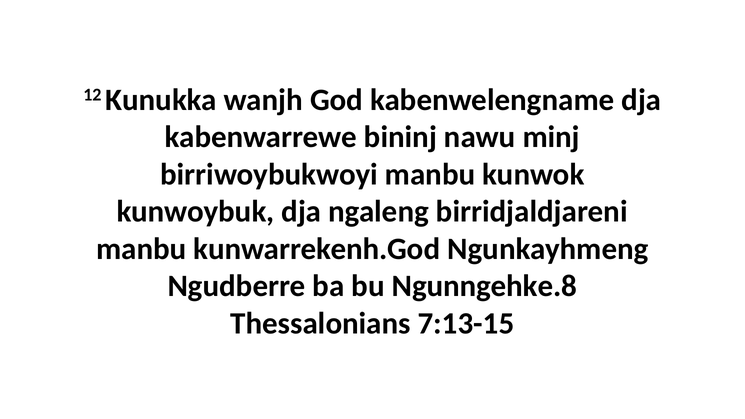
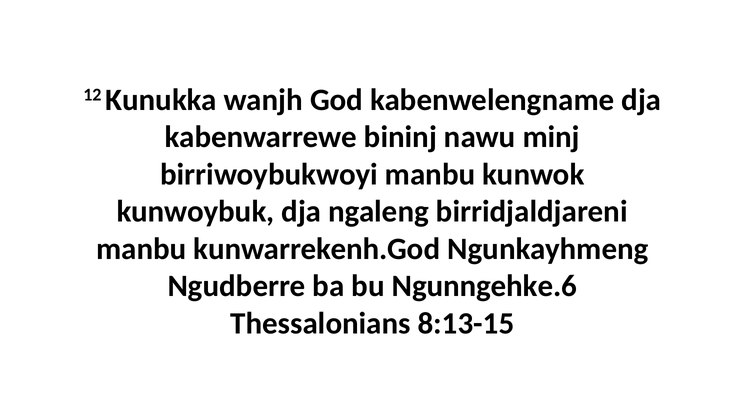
Ngunngehke.8: Ngunngehke.8 -> Ngunngehke.6
7:13-15: 7:13-15 -> 8:13-15
